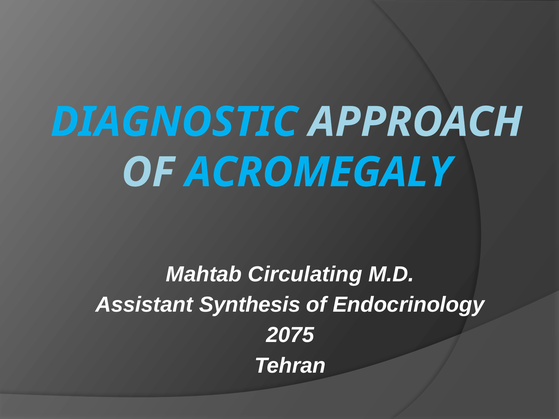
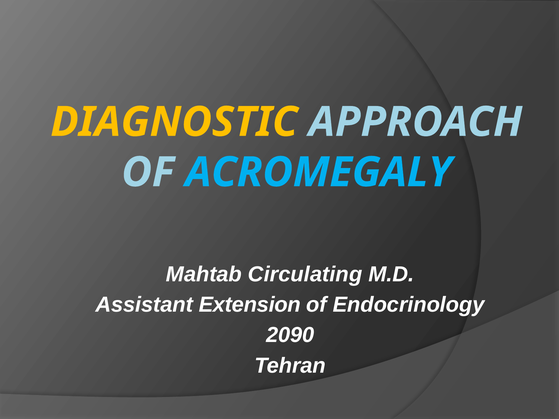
DIAGNOSTIC colour: light blue -> yellow
Synthesis: Synthesis -> Extension
2075: 2075 -> 2090
